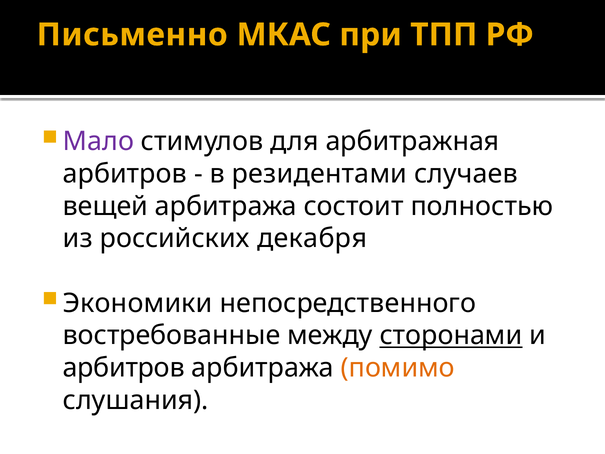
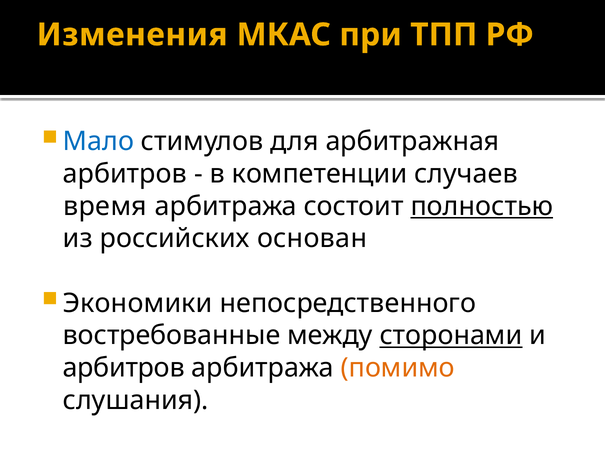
Письменно: Письменно -> Изменения
Мало colour: purple -> blue
резидентами: резидентами -> компетенции
вещей: вещей -> время
полностью underline: none -> present
декабря: декабря -> основан
